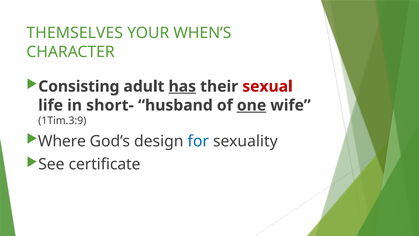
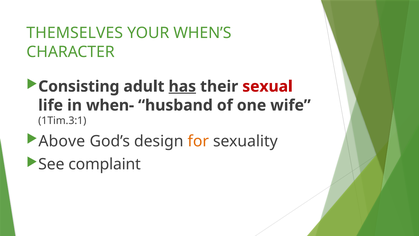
short-: short- -> when-
one underline: present -> none
1Tim.3:9: 1Tim.3:9 -> 1Tim.3:1
Where: Where -> Above
for colour: blue -> orange
certificate: certificate -> complaint
